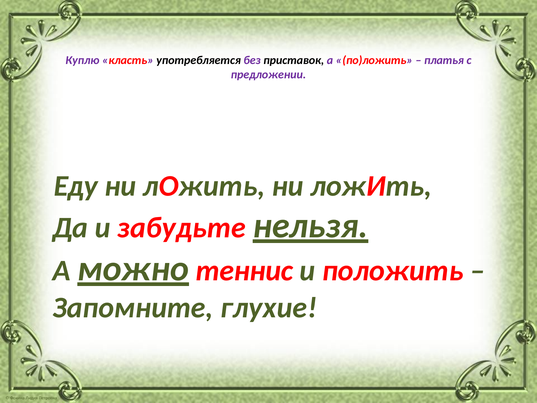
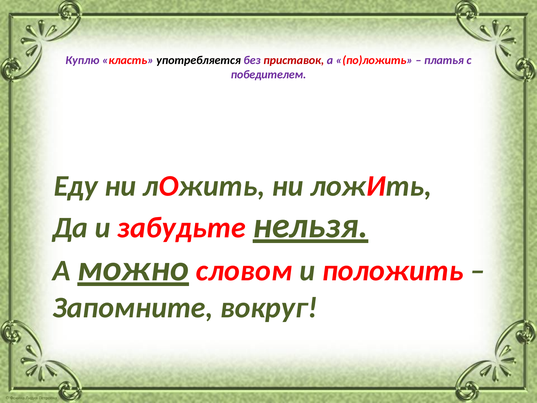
приставок colour: black -> red
предложении: предложении -> победителем
теннис: теннис -> словом
глухие: глухие -> вокруг
